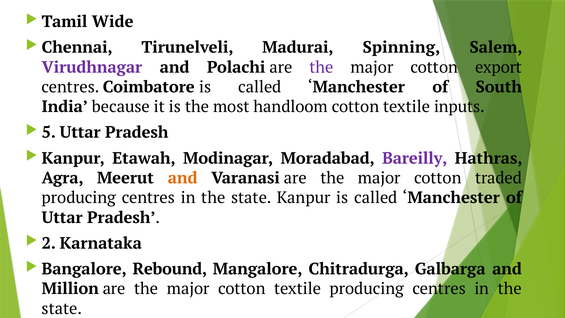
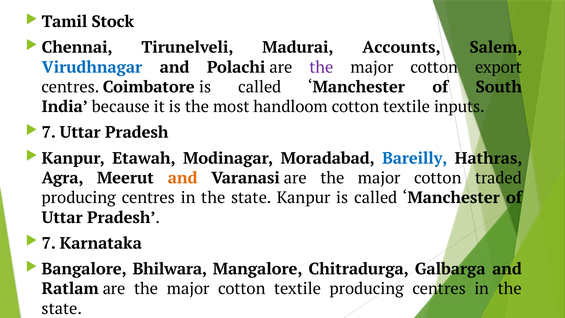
Wide: Wide -> Stock
Spinning: Spinning -> Accounts
Virudhnagar colour: purple -> blue
5 at (49, 132): 5 -> 7
Bareilly colour: purple -> blue
2 at (49, 243): 2 -> 7
Rebound: Rebound -> Bhilwara
Million: Million -> Ratlam
